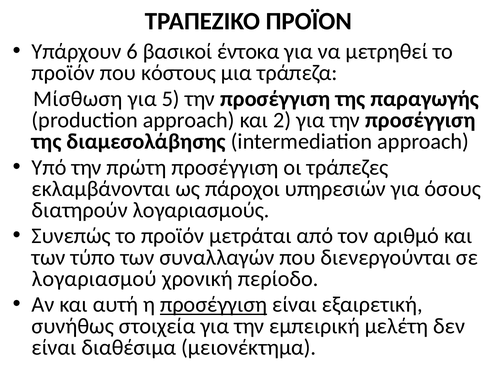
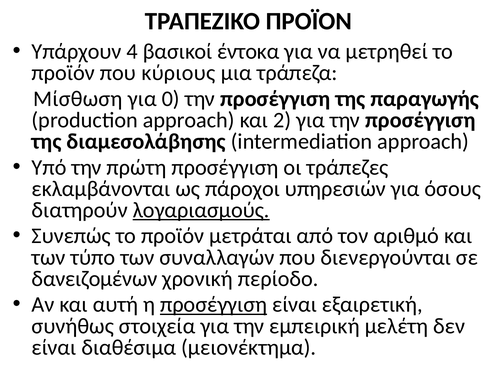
6: 6 -> 4
κόστους: κόστους -> κύριους
5: 5 -> 0
λογαριασμούς underline: none -> present
λογαριασμού: λογαριασμού -> δανειζομένων
